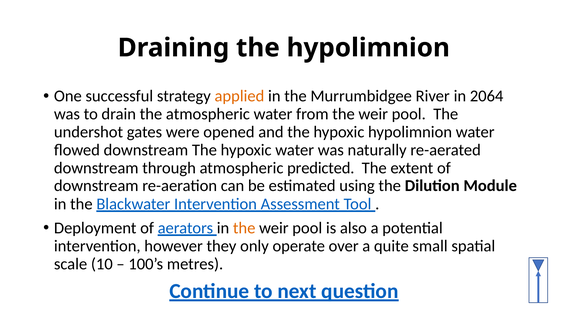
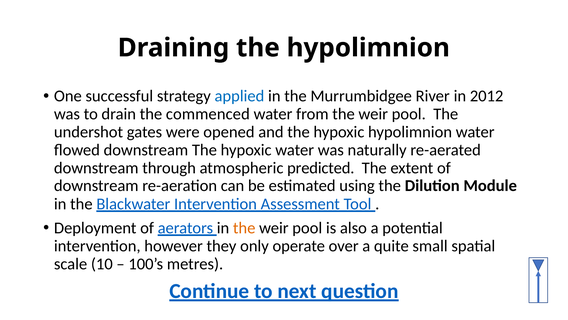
applied colour: orange -> blue
2064: 2064 -> 2012
the atmospheric: atmospheric -> commenced
